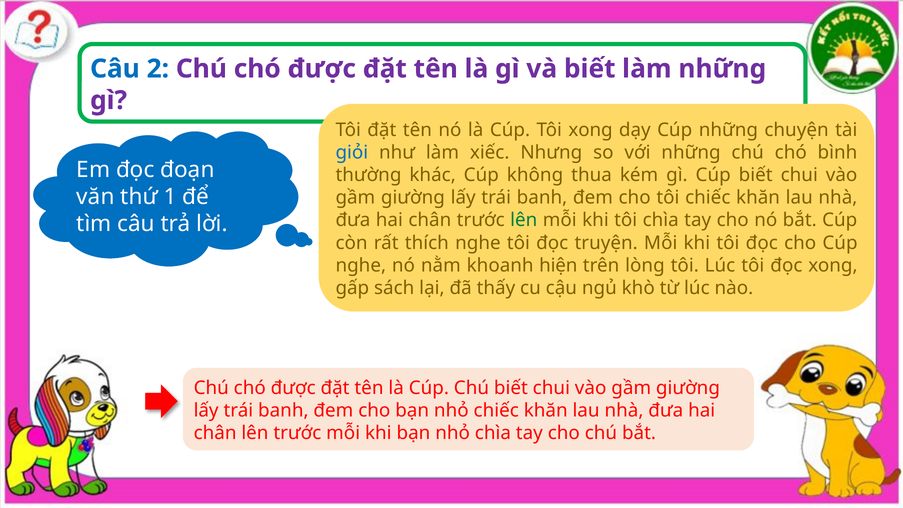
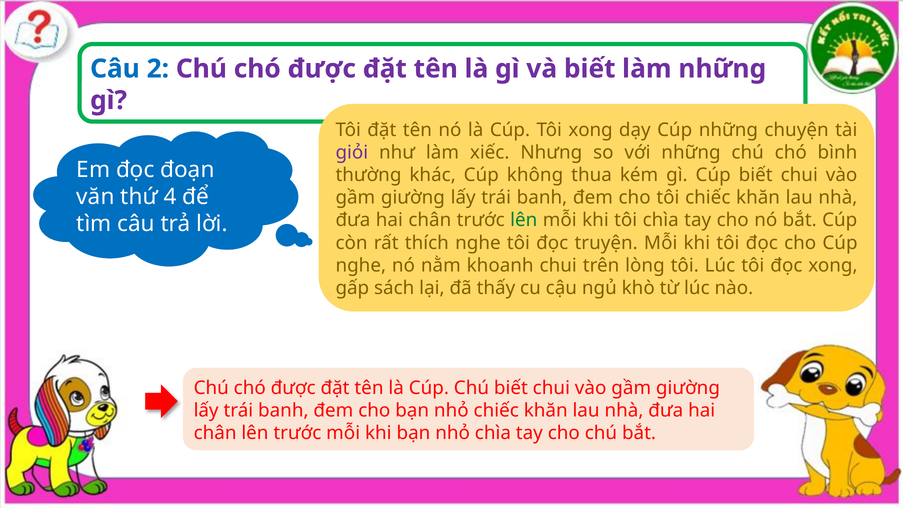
giỏi colour: blue -> purple
1: 1 -> 4
khoanh hiện: hiện -> chui
